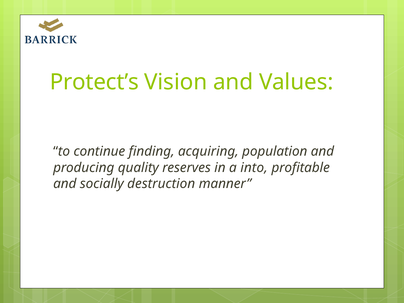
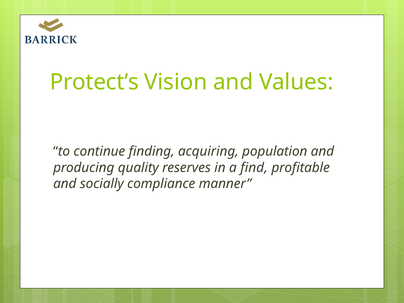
into: into -> find
destruction: destruction -> compliance
